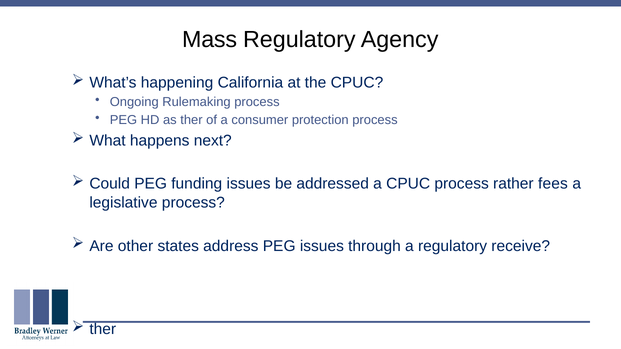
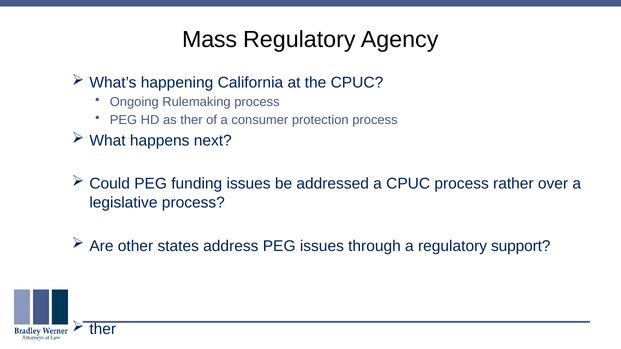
fees: fees -> over
receive: receive -> support
